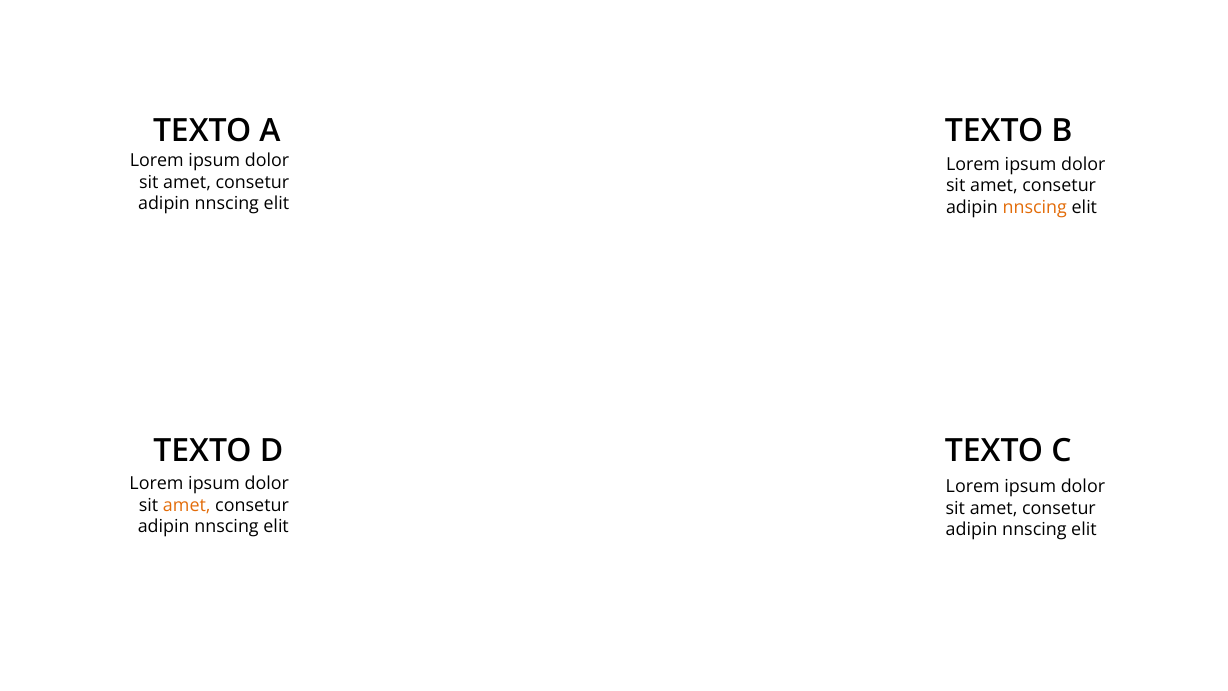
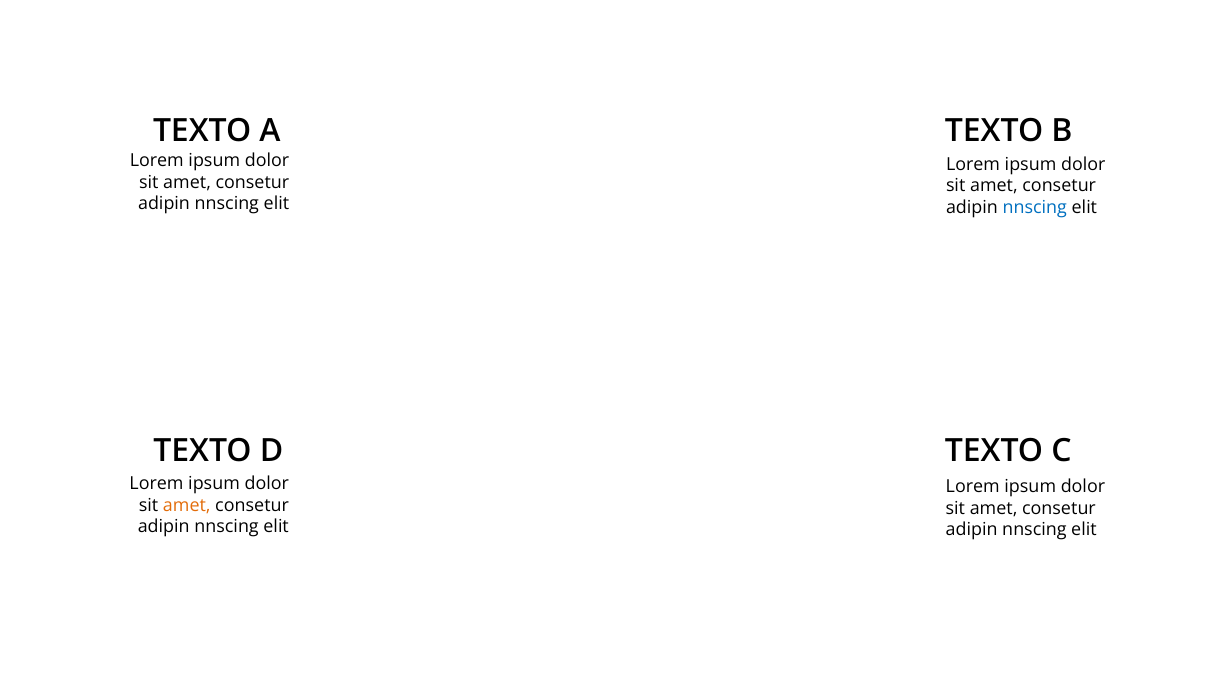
nnscing at (1035, 207) colour: orange -> blue
